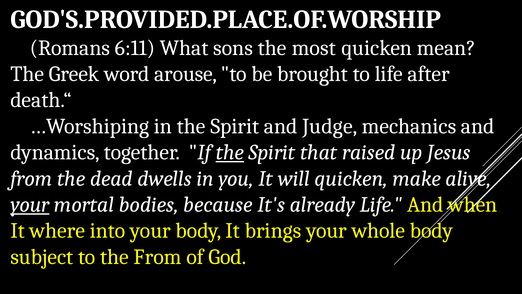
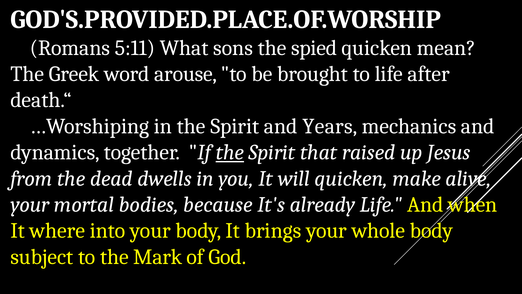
6:11: 6:11 -> 5:11
most: most -> spied
Judge: Judge -> Years
your at (30, 204) underline: present -> none
the From: From -> Mark
